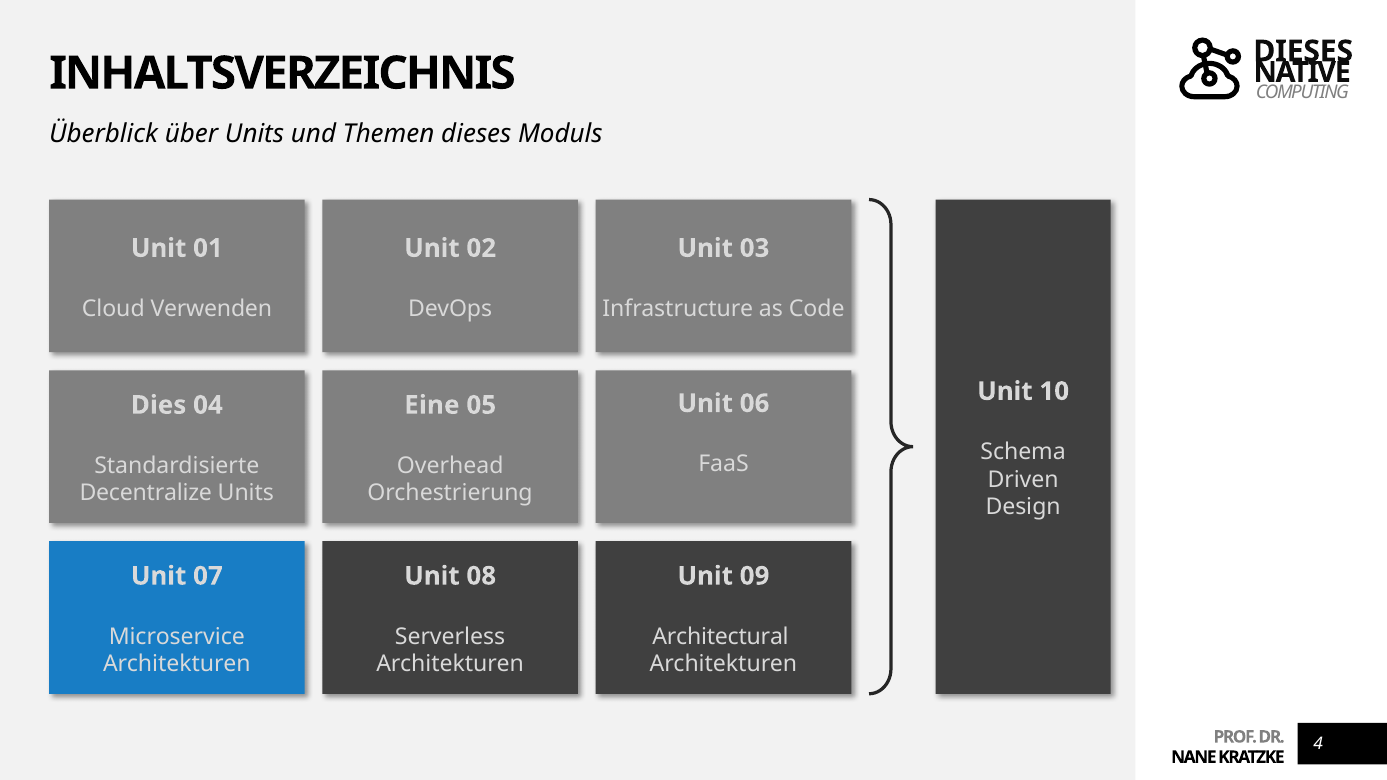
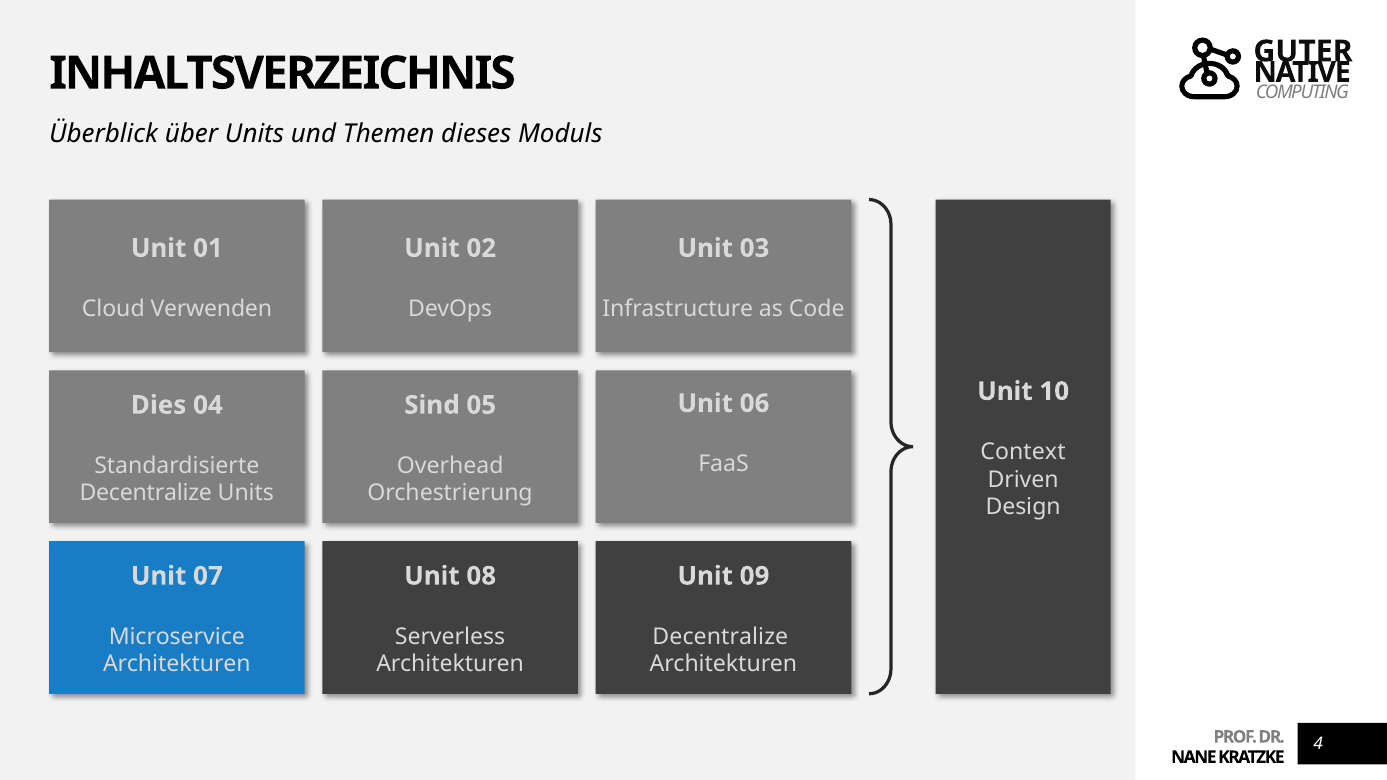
DIESES at (1303, 51): DIESES -> GUTER
Eine: Eine -> Sind
Schema: Schema -> Context
Architectural at (721, 637): Architectural -> Decentralize
